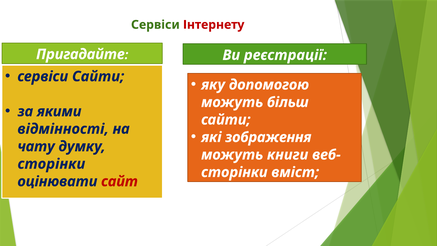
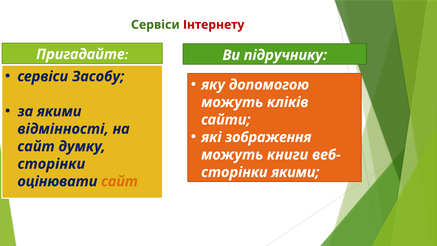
реєстрації: реєстрації -> підручнику
сервіси Сайти: Сайти -> Засобу
більш: більш -> кліків
чату at (36, 146): чату -> сайт
вміст at (295, 172): вміст -> якими
сайт at (120, 181) colour: red -> orange
